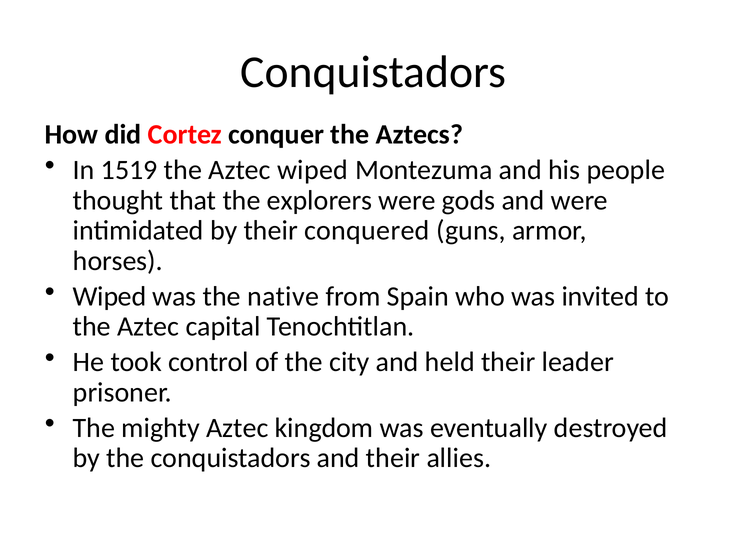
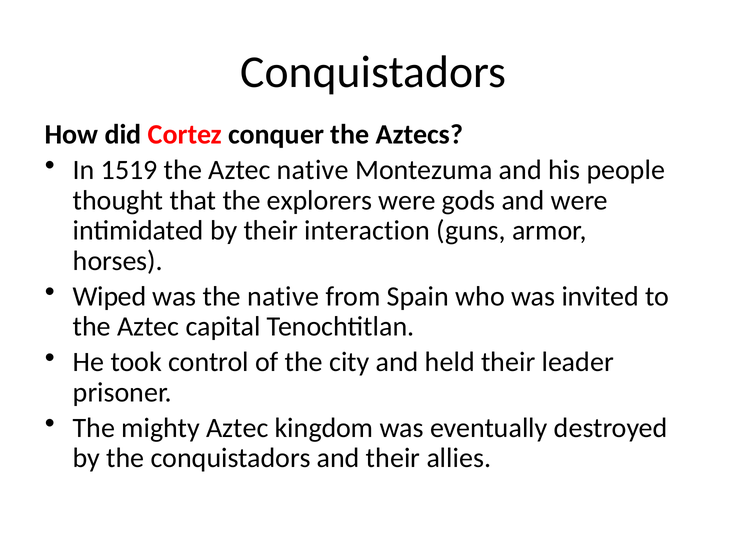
Aztec wiped: wiped -> native
conquered: conquered -> interaction
